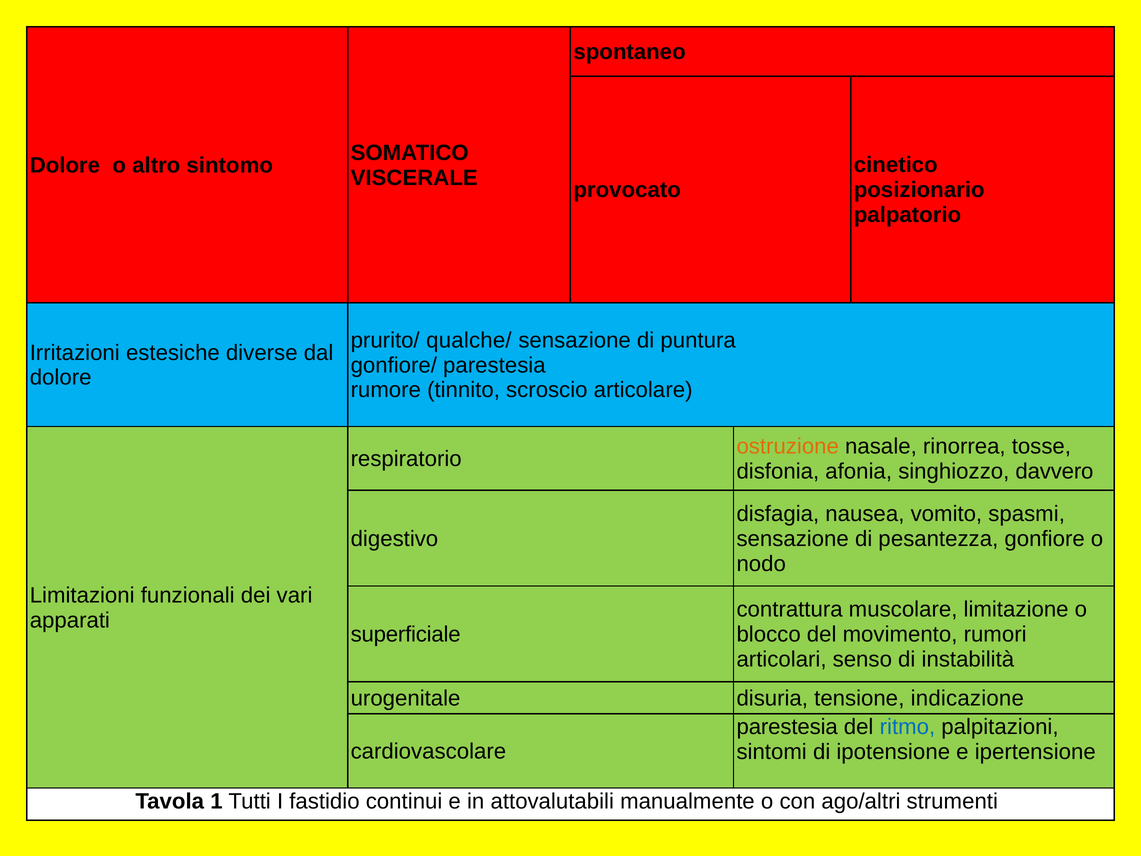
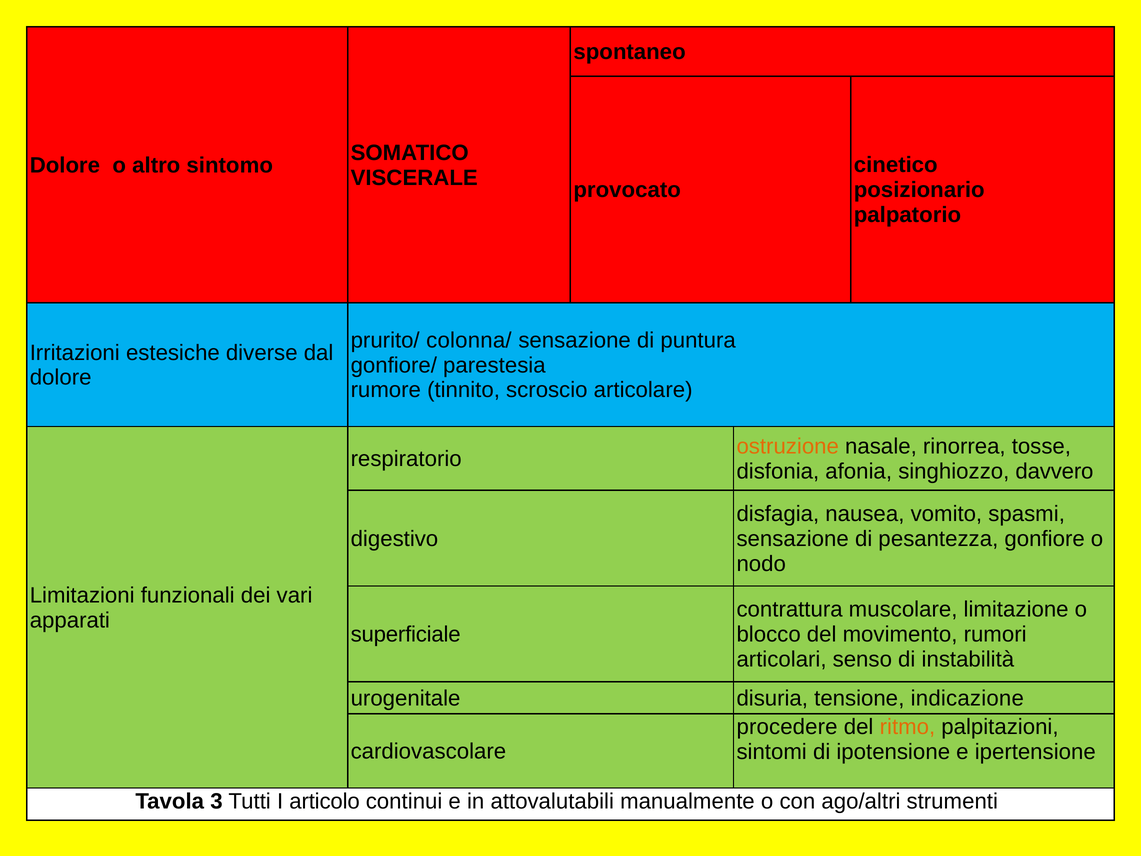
qualche/: qualche/ -> colonna/
parestesia at (787, 727): parestesia -> procedere
ritmo colour: blue -> orange
1: 1 -> 3
fastidio: fastidio -> articolo
